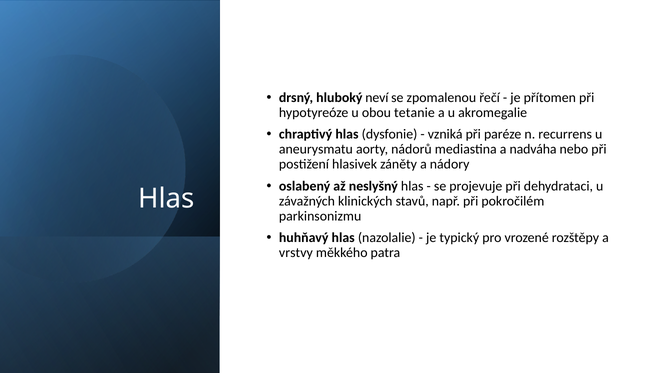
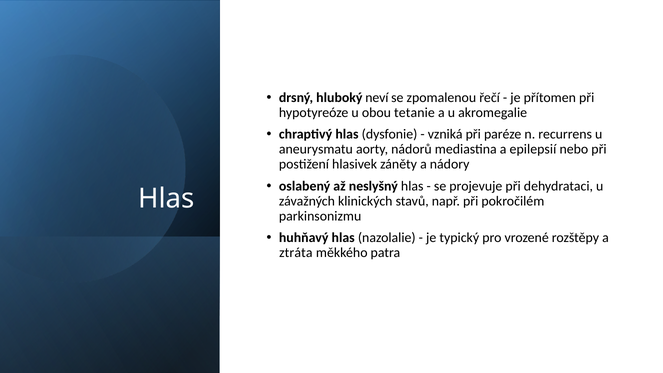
nadváha: nadváha -> epilepsií
vrstvy: vrstvy -> ztráta
